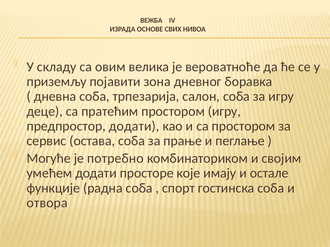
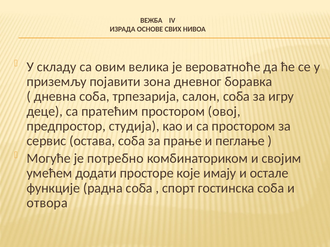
простором игру: игру -> овој
предпростор додати: додати -> студија
